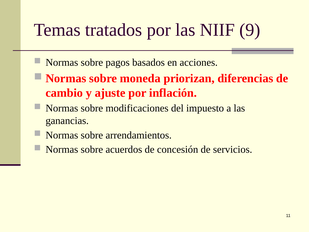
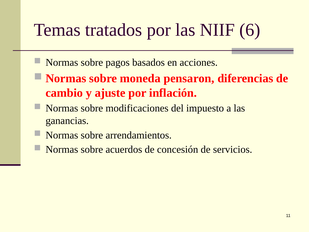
9: 9 -> 6
priorizan: priorizan -> pensaron
